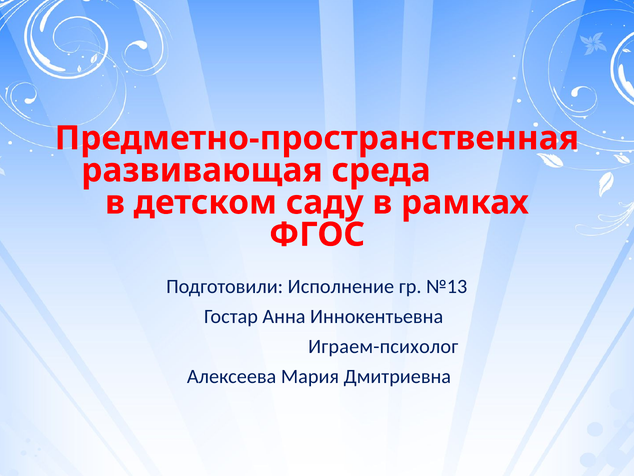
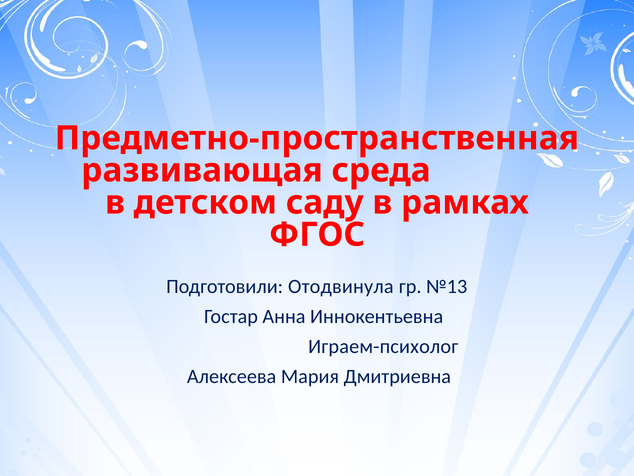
Исполнение: Исполнение -> Отодвинула
